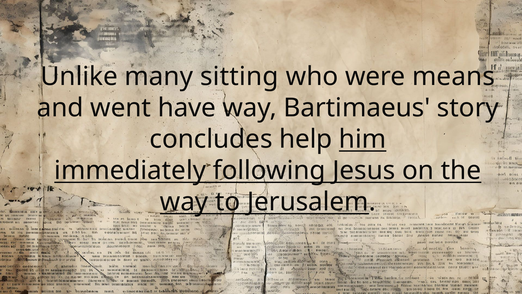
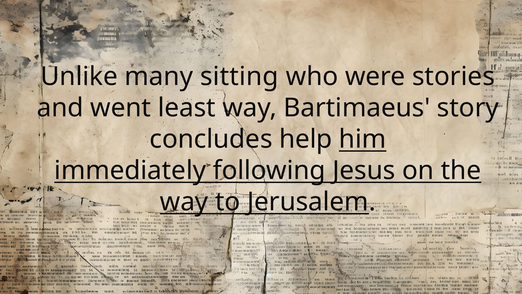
means: means -> stories
have: have -> least
